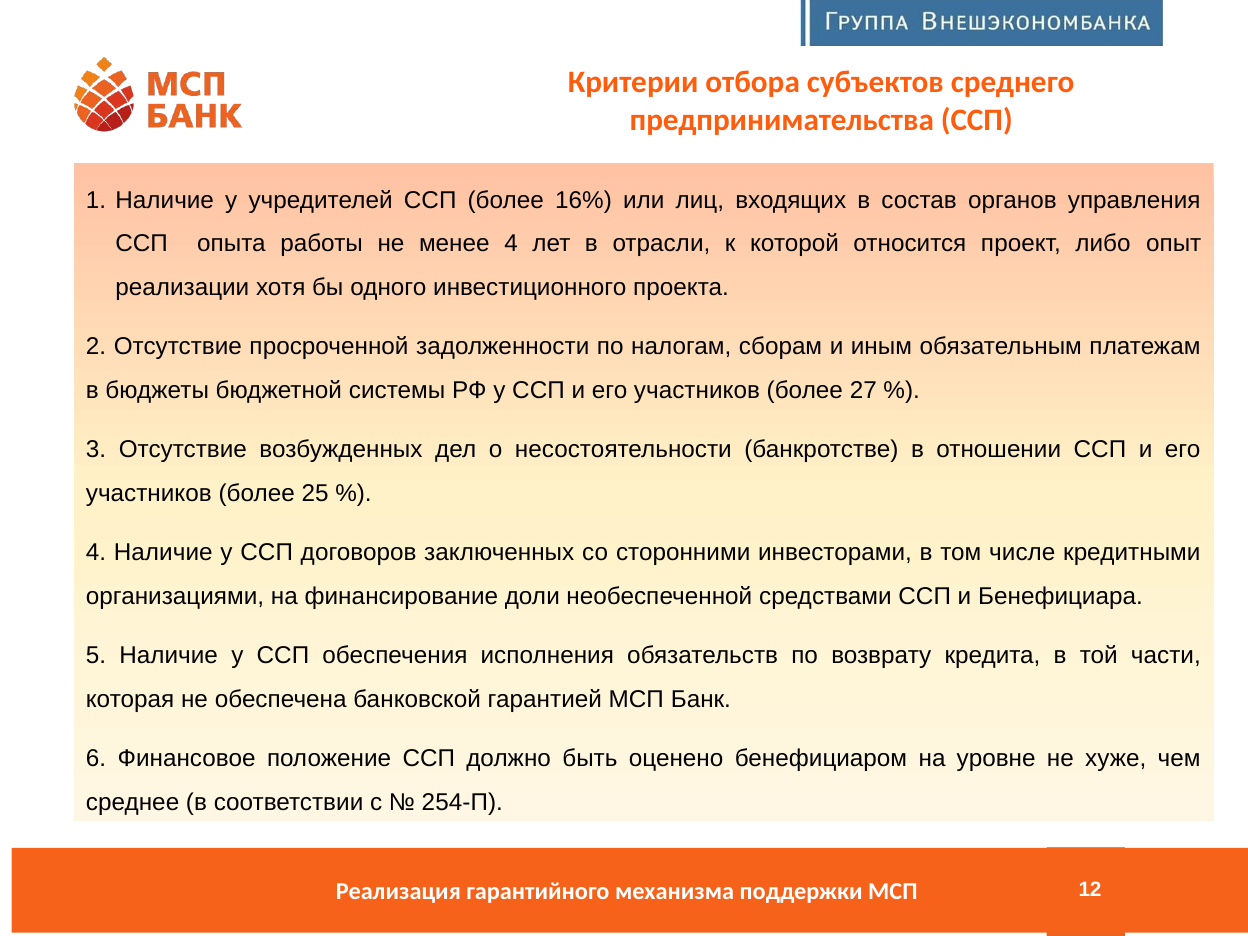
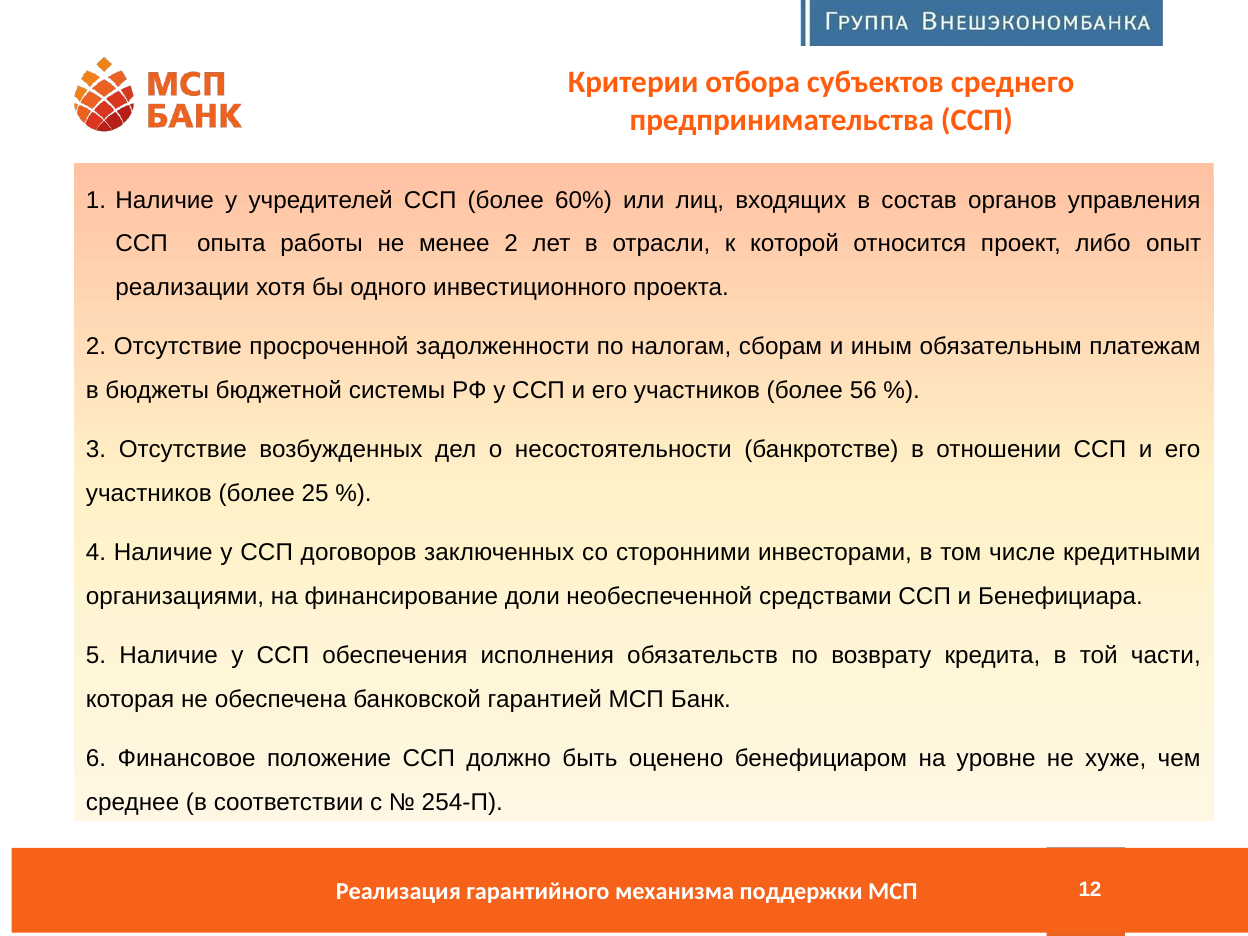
16%: 16% -> 60%
менее 4: 4 -> 2
27: 27 -> 56
